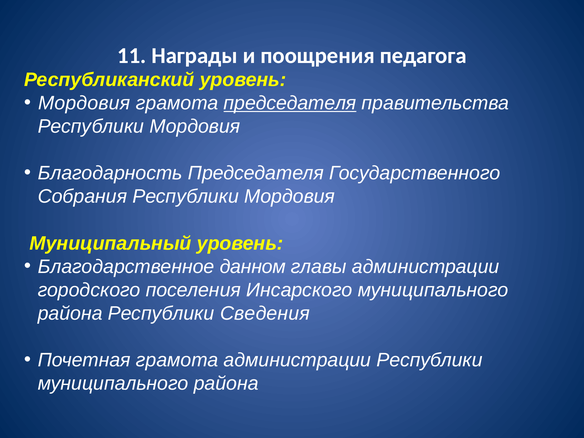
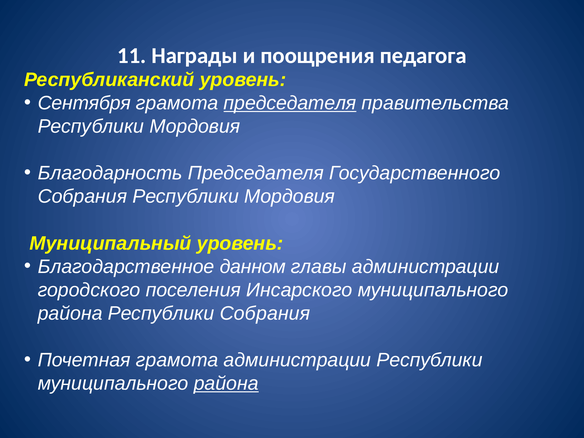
Мордовия at (84, 103): Мордовия -> Сентября
Республики Сведения: Сведения -> Собрания
района at (226, 383) underline: none -> present
